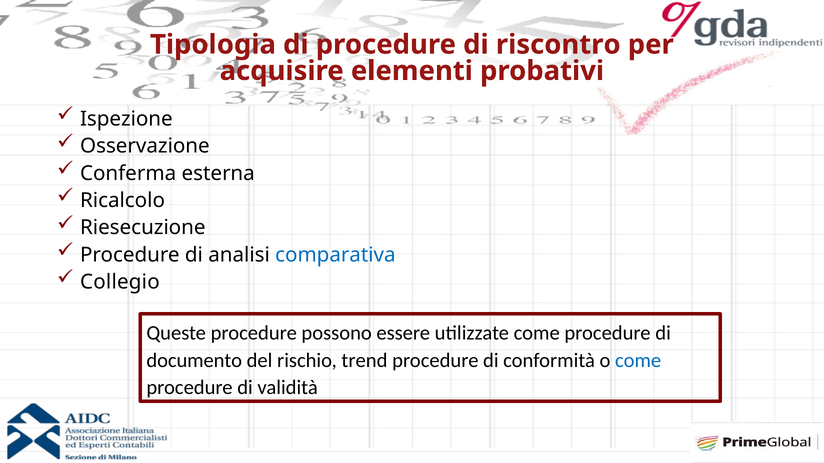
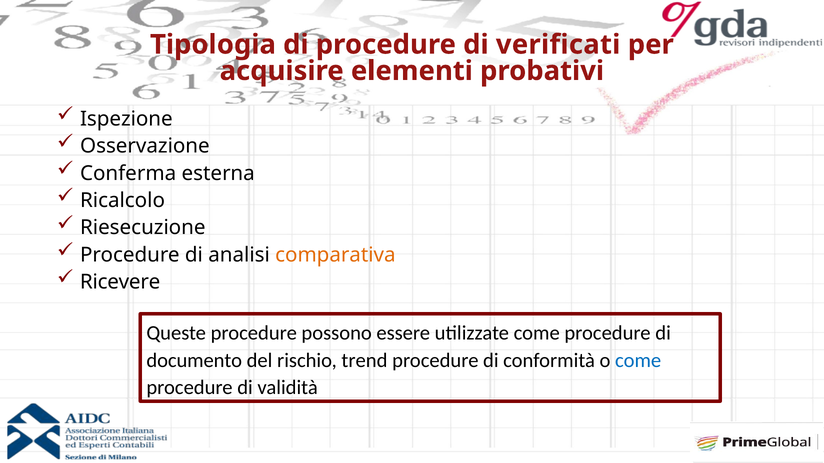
riscontro: riscontro -> verificati
comparativa colour: blue -> orange
Collegio: Collegio -> Ricevere
